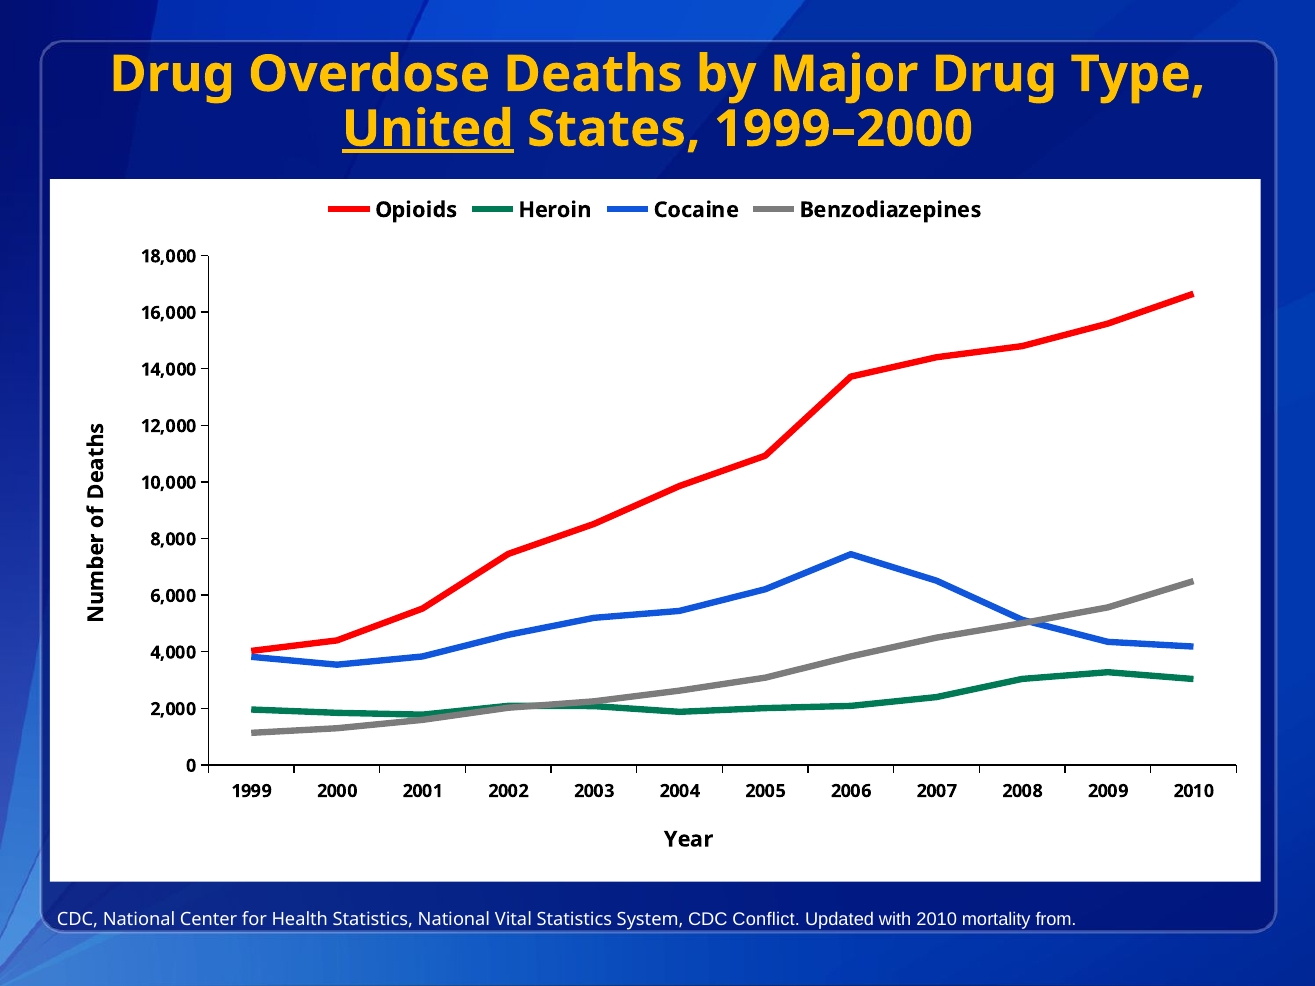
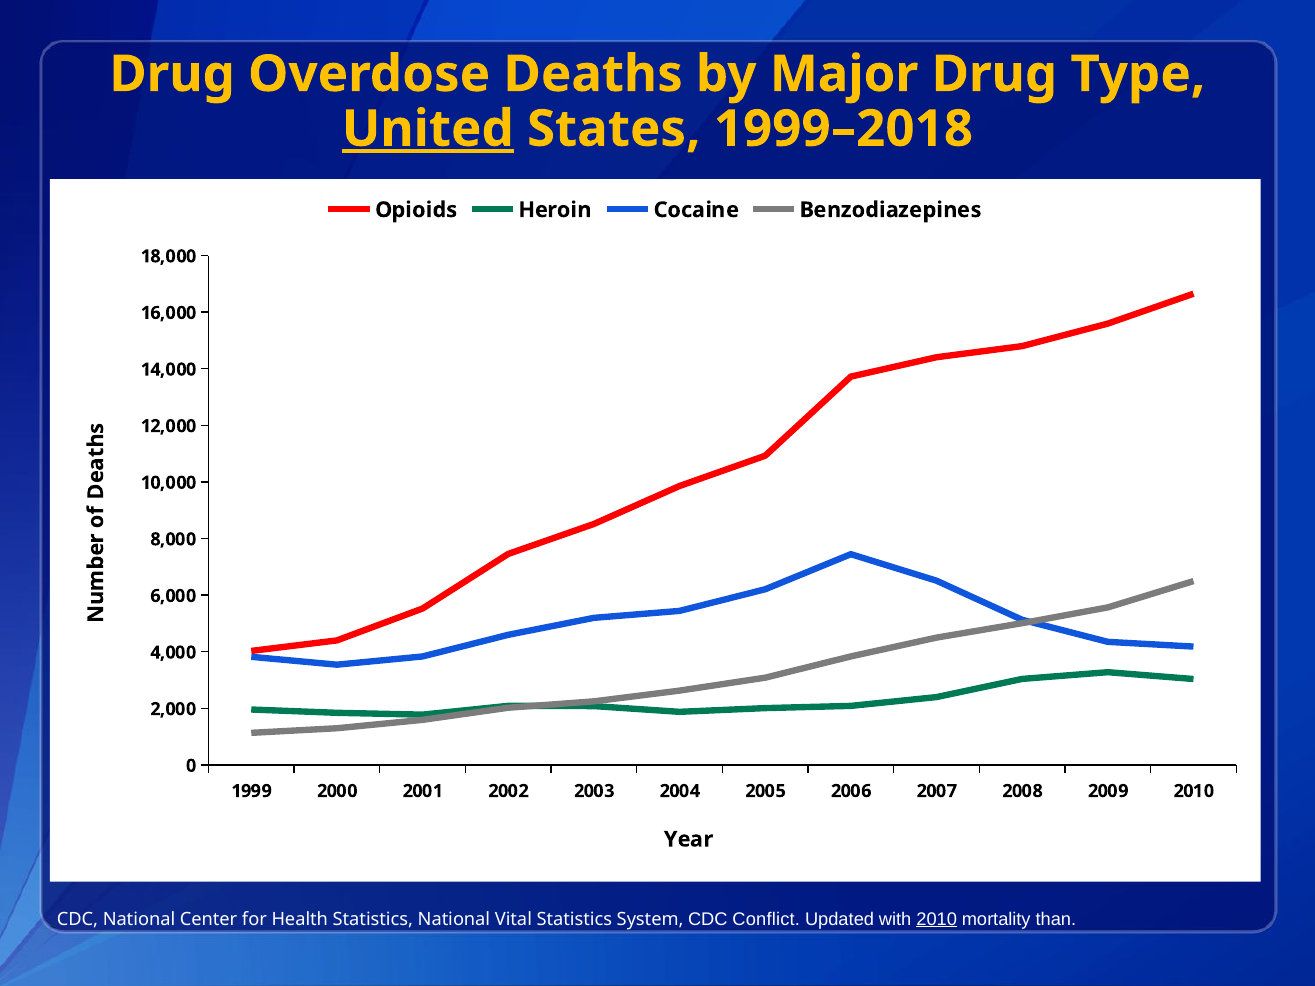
1999–2000: 1999–2000 -> 1999–2018
2010 at (937, 919) underline: none -> present
from: from -> than
